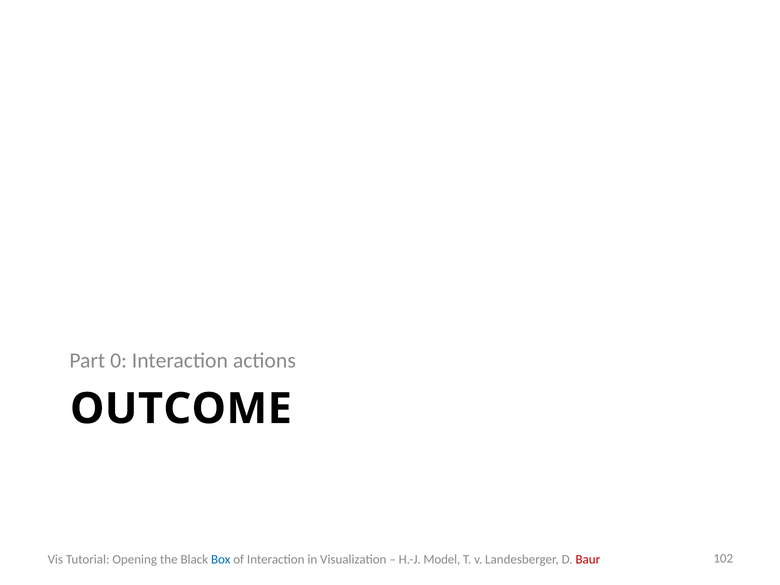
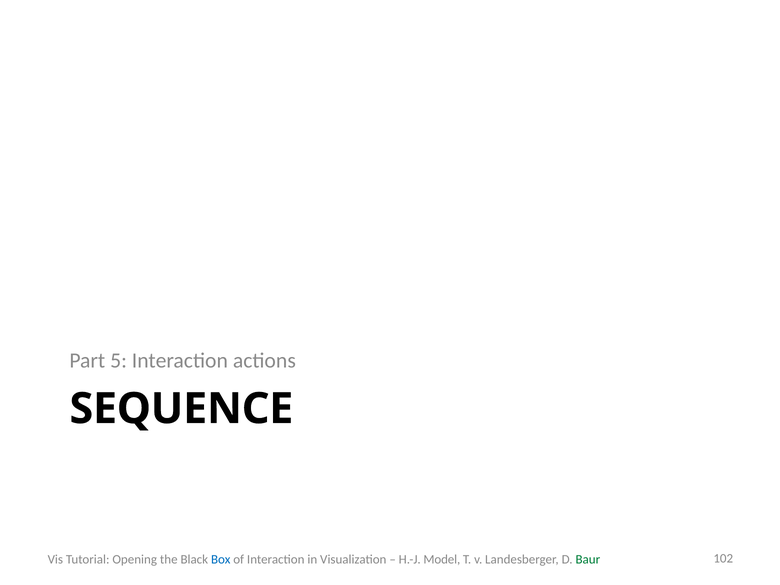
0: 0 -> 5
OUTCOME: OUTCOME -> SEQUENCE
Baur colour: red -> green
